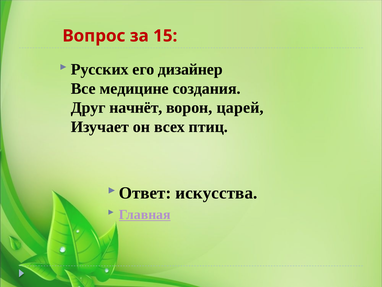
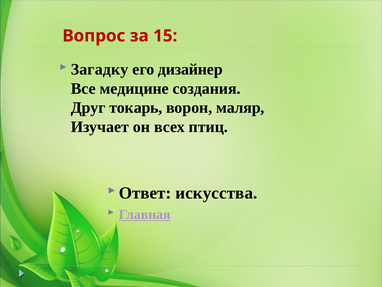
Русских: Русских -> Загадку
начнёт: начнёт -> токарь
царей: царей -> маляр
